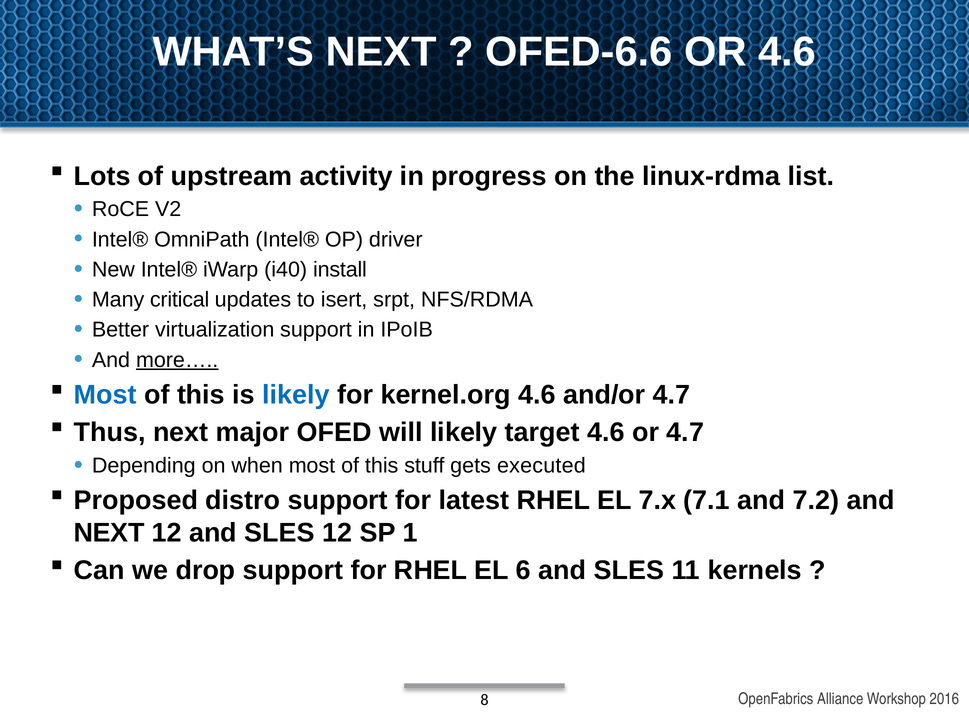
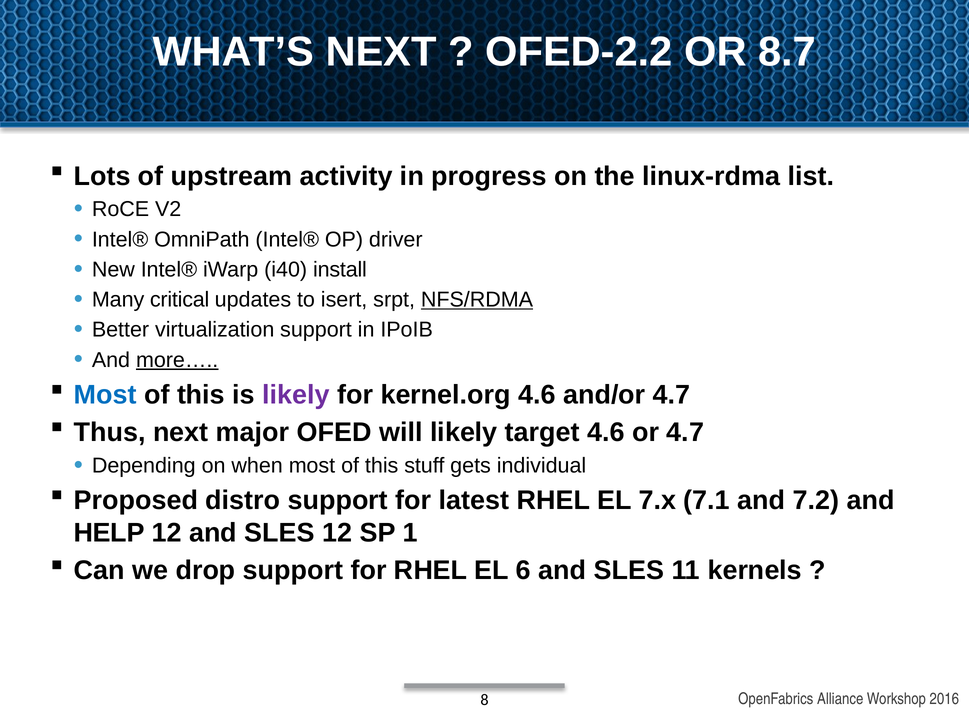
OFED-6.6: OFED-6.6 -> OFED-2.2
OR 4.6: 4.6 -> 8.7
NFS/RDMA underline: none -> present
likely at (296, 395) colour: blue -> purple
executed: executed -> individual
NEXT at (109, 533): NEXT -> HELP
